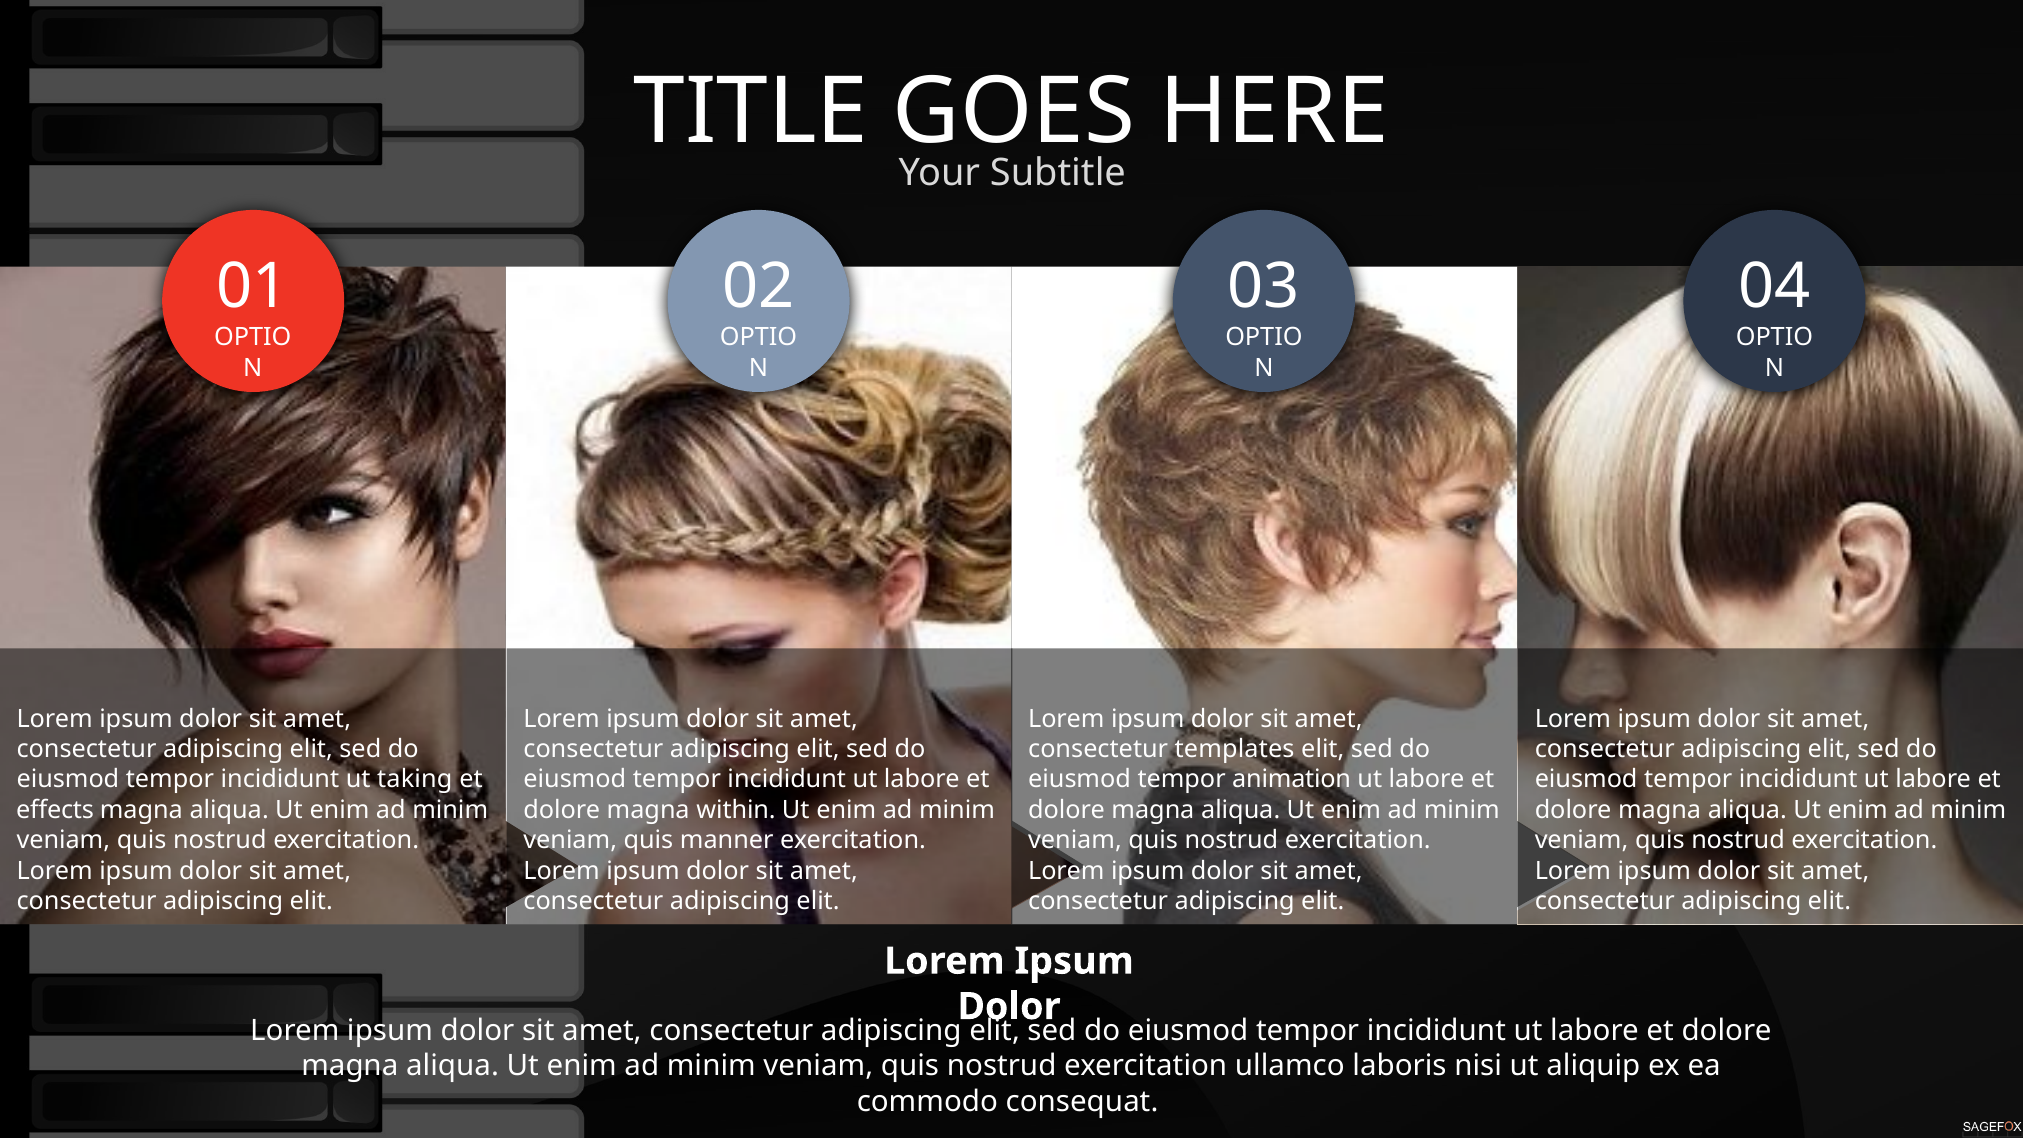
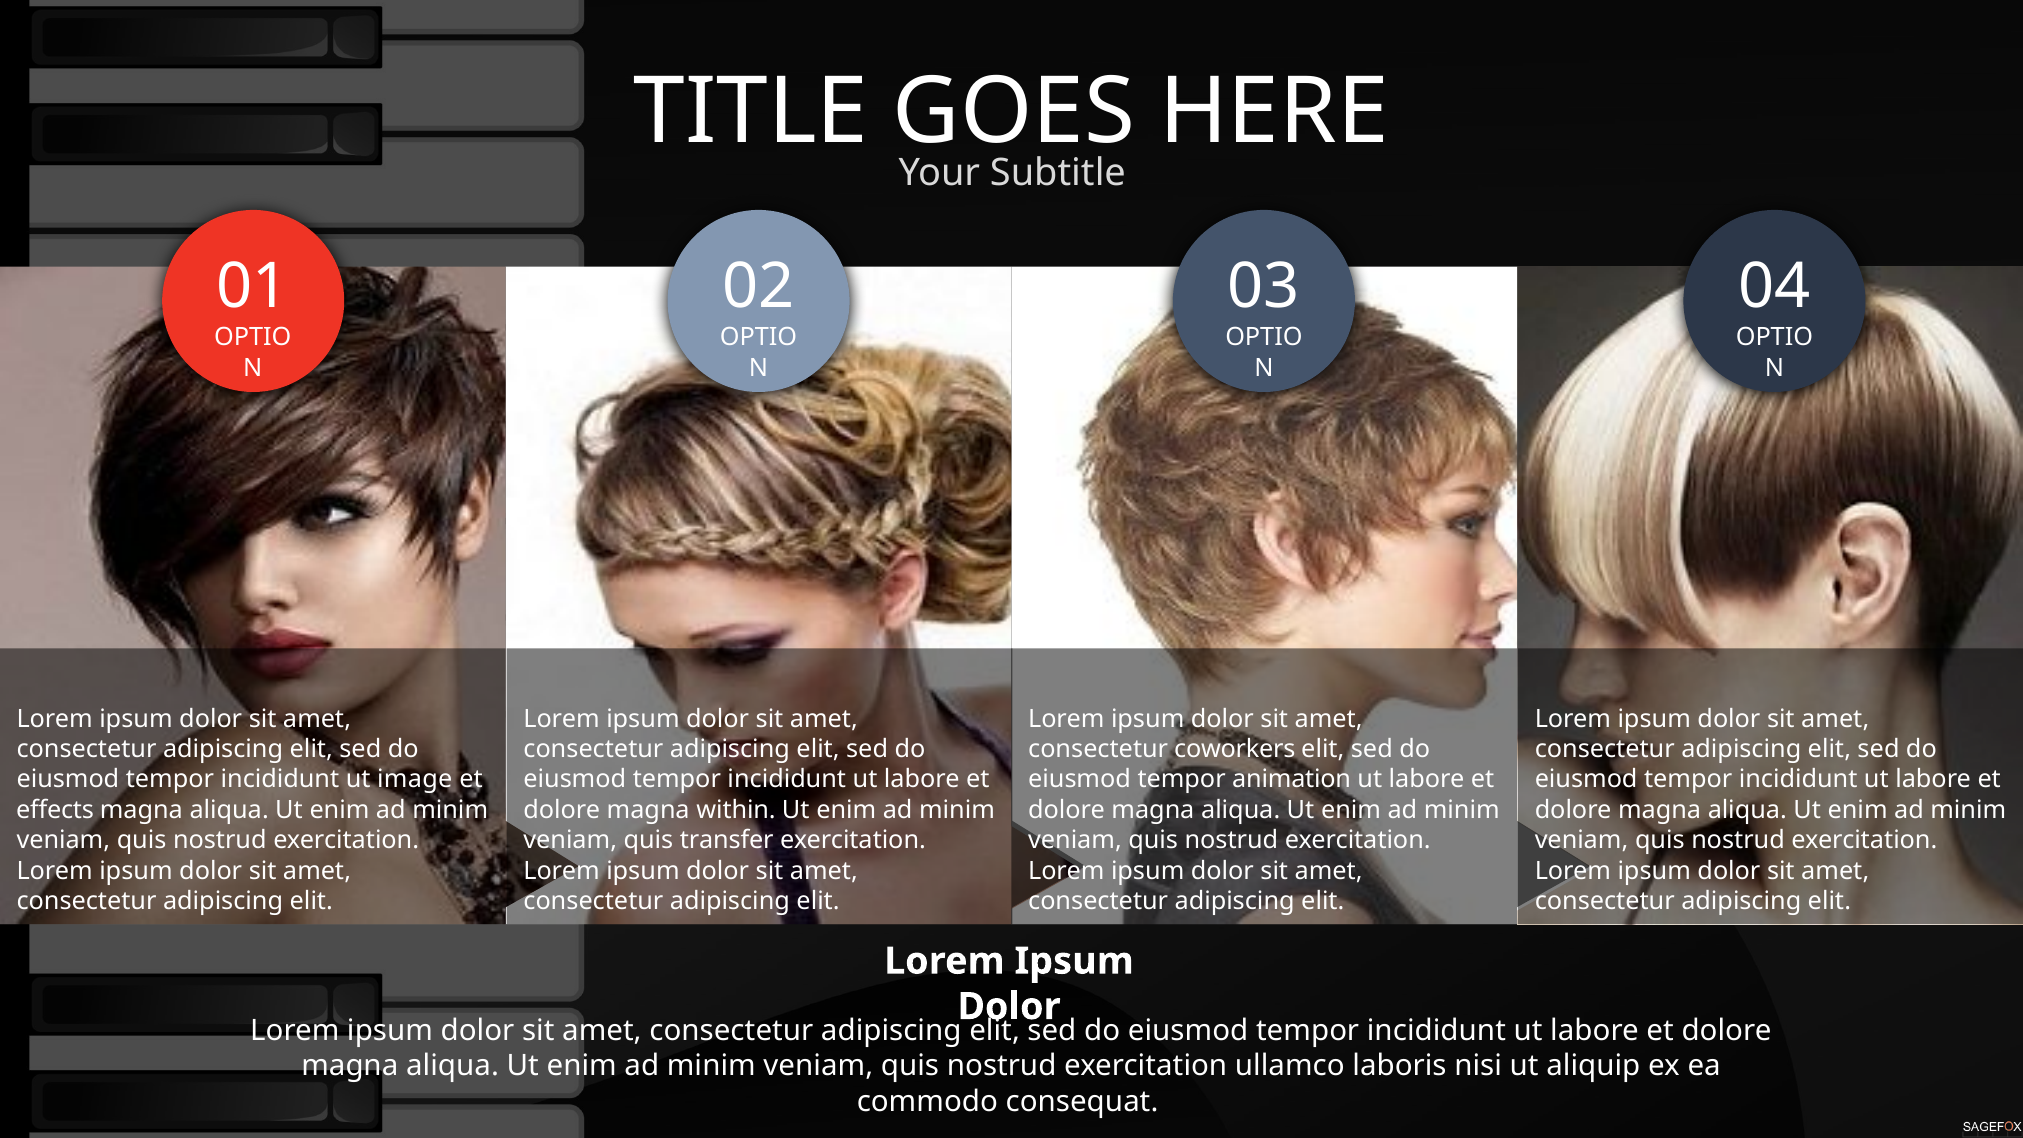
templates: templates -> coworkers
taking: taking -> image
manner: manner -> transfer
